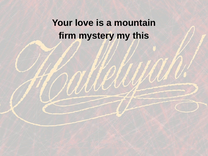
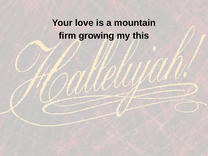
mystery: mystery -> growing
